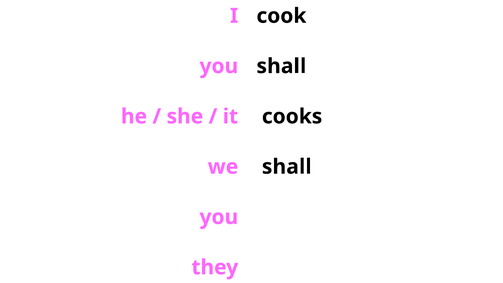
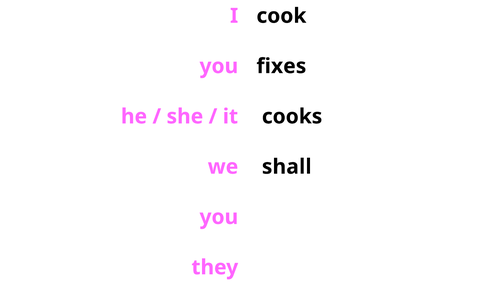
shall at (281, 66): shall -> fixes
